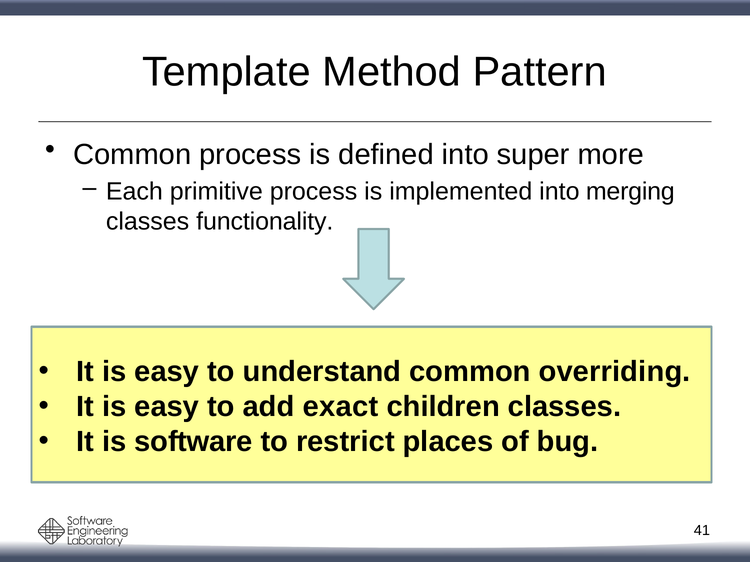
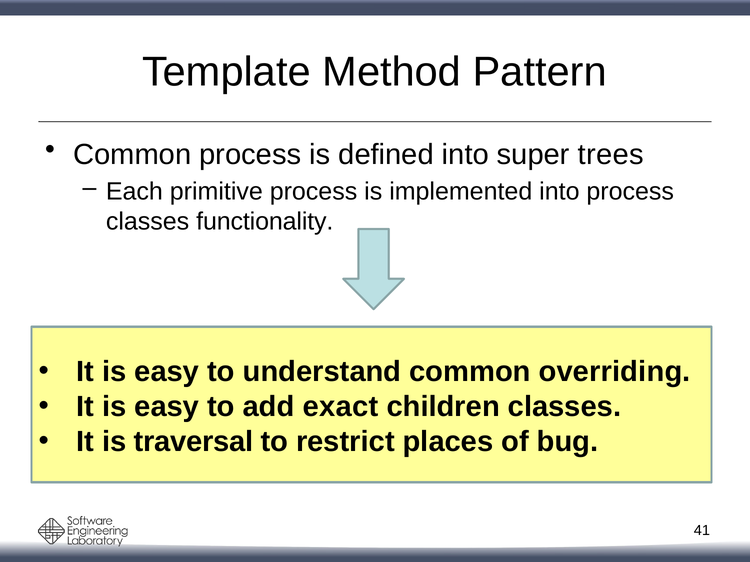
more: more -> trees
into merging: merging -> process
software: software -> traversal
